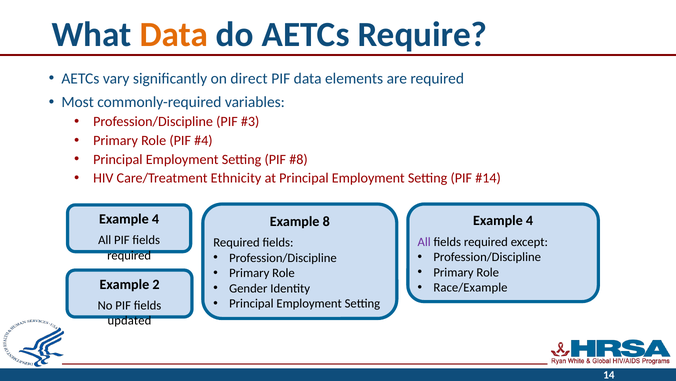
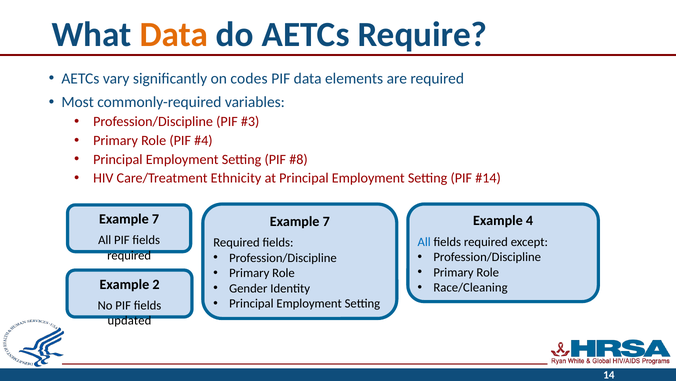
direct: direct -> codes
4 at (156, 219): 4 -> 7
8 at (326, 221): 8 -> 7
All at (424, 241) colour: purple -> blue
Race/Example: Race/Example -> Race/Cleaning
